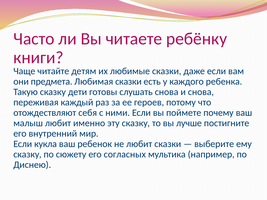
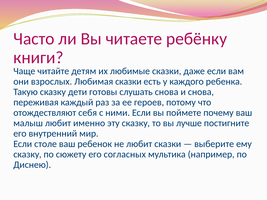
предмета: предмета -> взрослых
кукла: кукла -> столе
